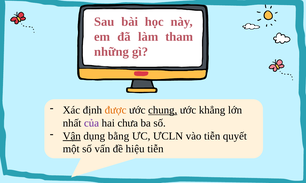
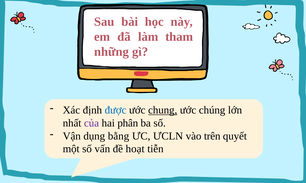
được colour: orange -> blue
khẳng: khẳng -> chúng
chưa: chưa -> phân
Vận underline: present -> none
vào tiễn: tiễn -> trên
hiệu: hiệu -> hoạt
